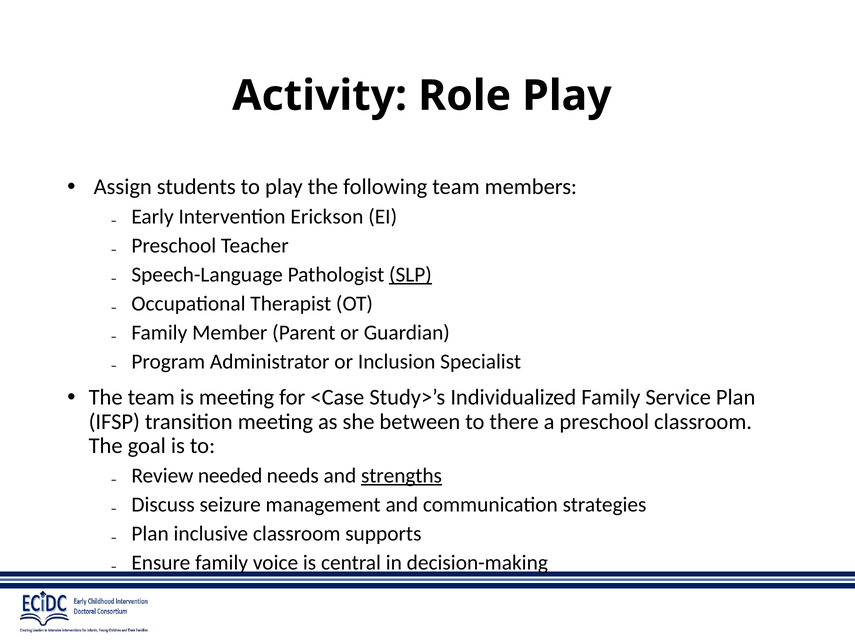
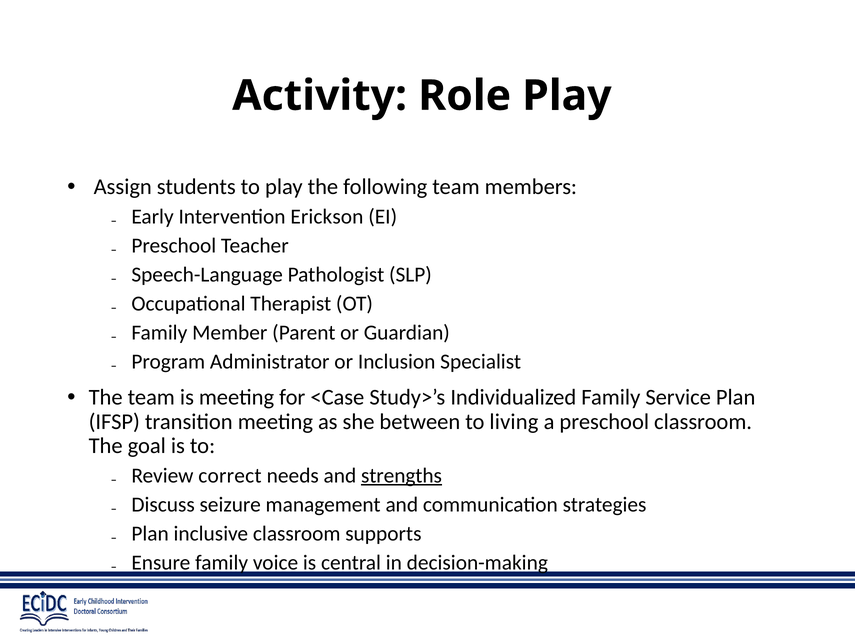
SLP underline: present -> none
there: there -> living
needed: needed -> correct
